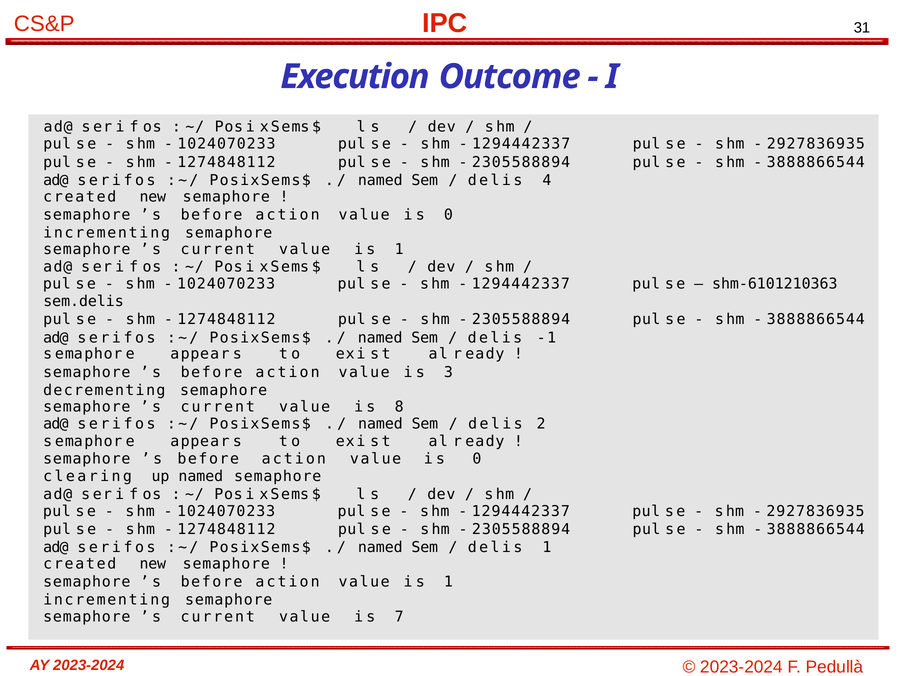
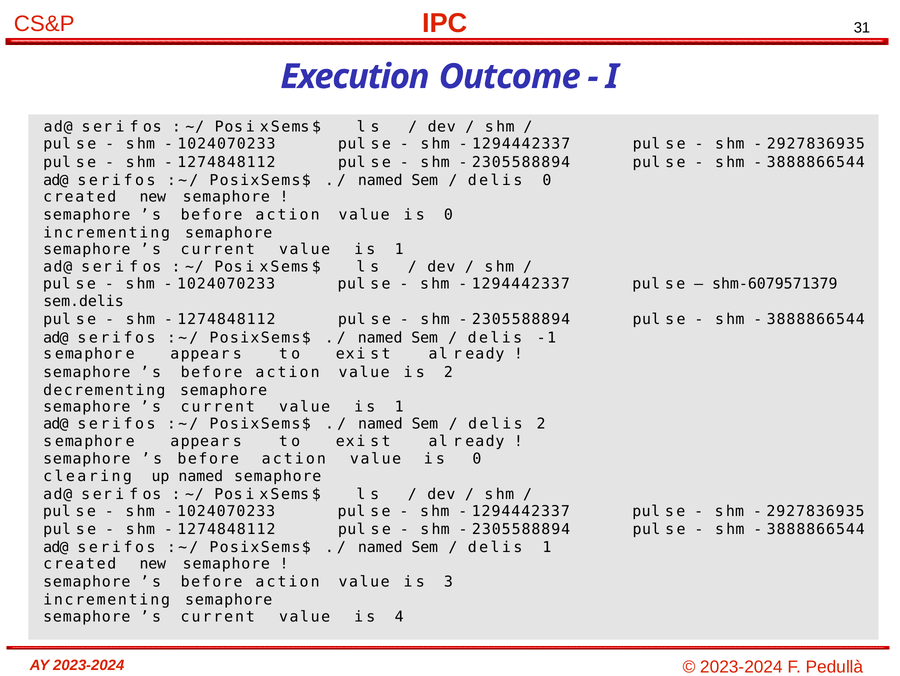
delis 4: 4 -> 0
shm-6101210363: shm-6101210363 -> shm-6079571379
is 3: 3 -> 2
8 at (399, 407): 8 -> 1
action value is 1: 1 -> 3
7: 7 -> 4
